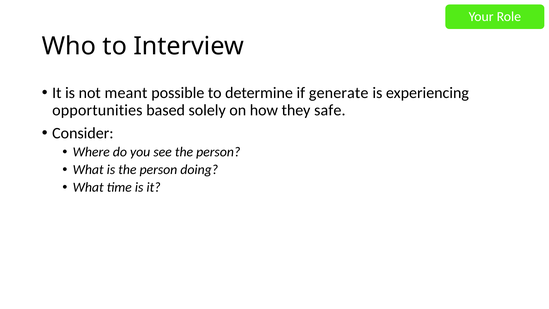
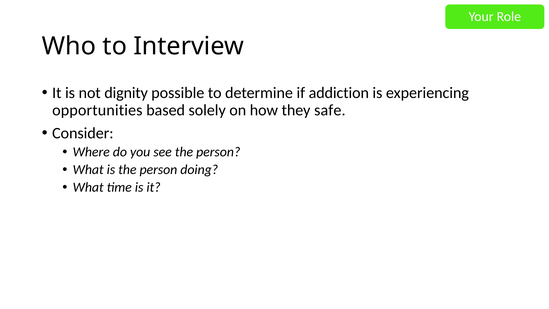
meant: meant -> dignity
generate: generate -> addiction
